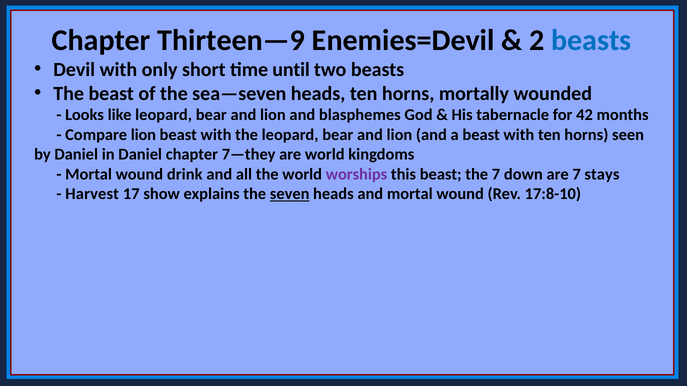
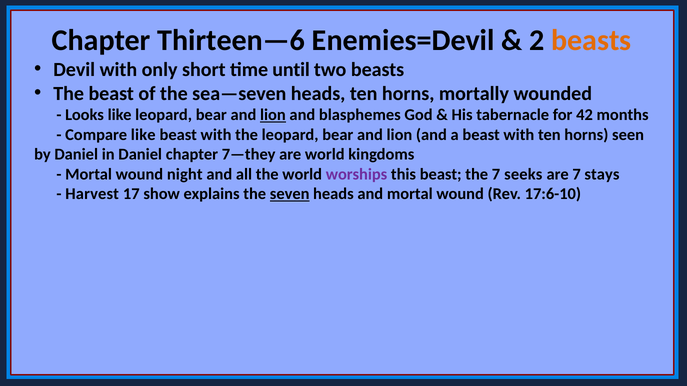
Thirteen—9: Thirteen—9 -> Thirteen—6
beasts at (591, 40) colour: blue -> orange
lion at (273, 115) underline: none -> present
Compare lion: lion -> like
drink: drink -> night
down: down -> seeks
17:8-10: 17:8-10 -> 17:6-10
